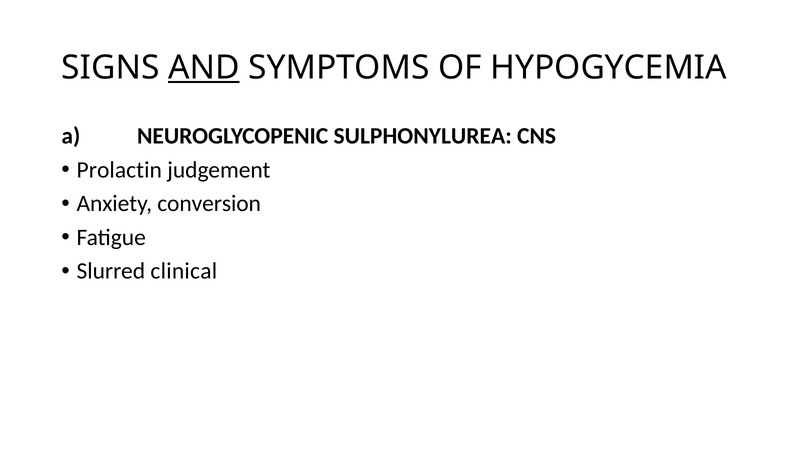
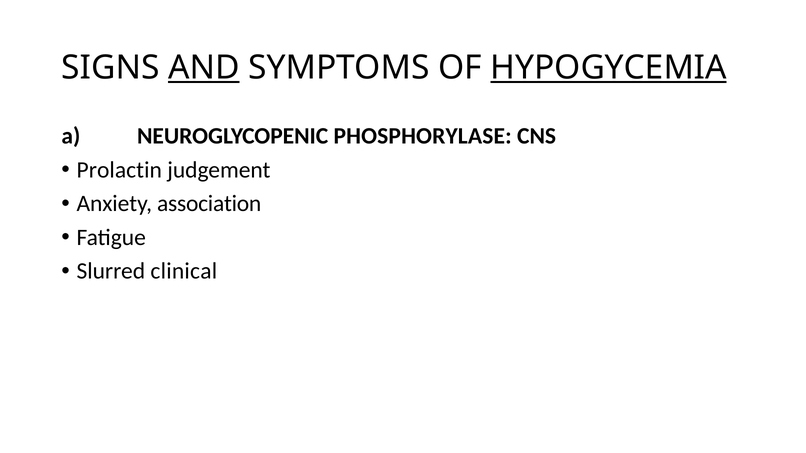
HYPOGYCEMIA underline: none -> present
SULPHONYLUREA: SULPHONYLUREA -> PHOSPHORYLASE
conversion: conversion -> association
